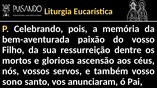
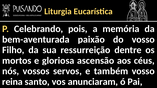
sono: sono -> reina
